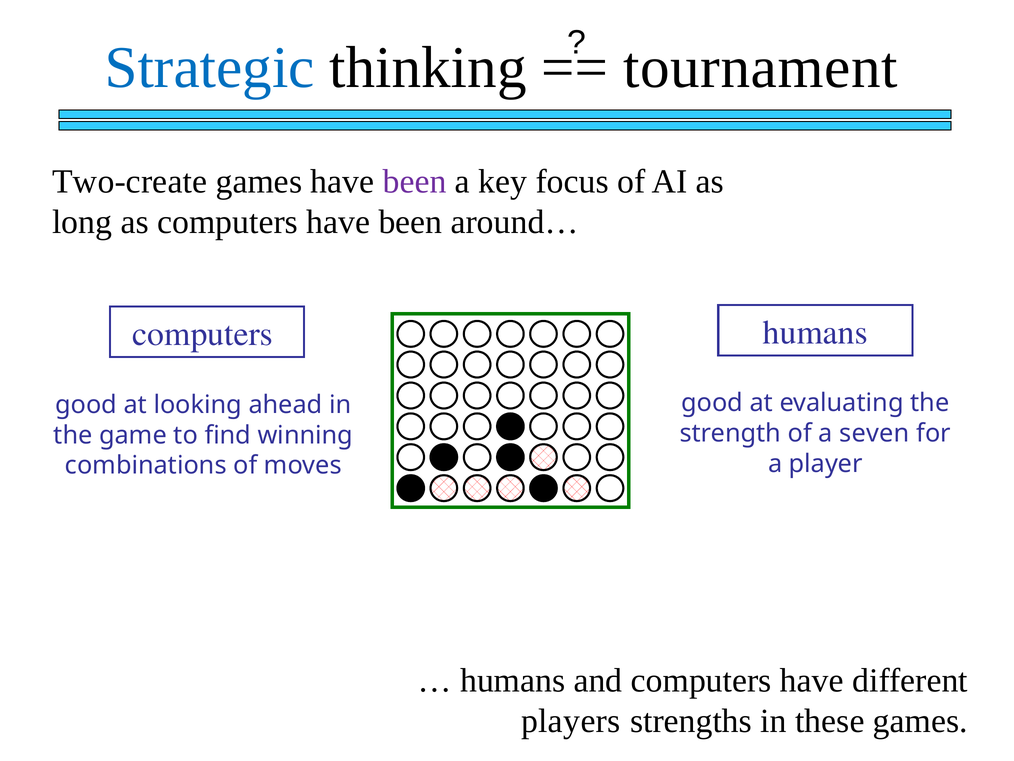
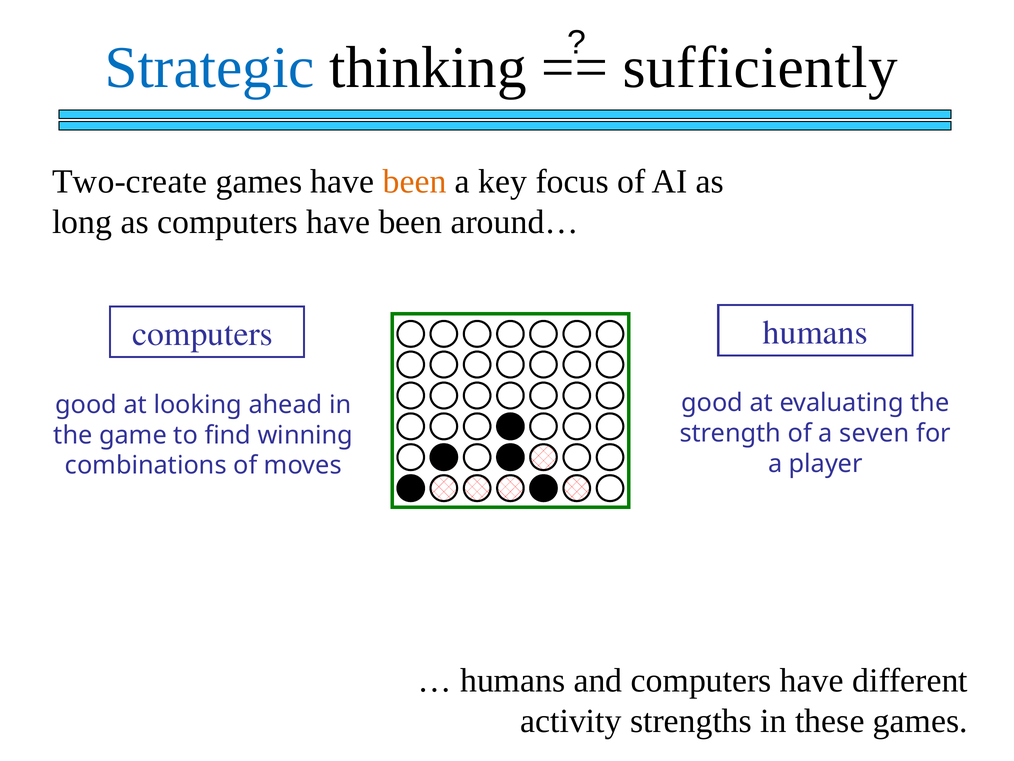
tournament: tournament -> sufficiently
been at (415, 181) colour: purple -> orange
players: players -> activity
